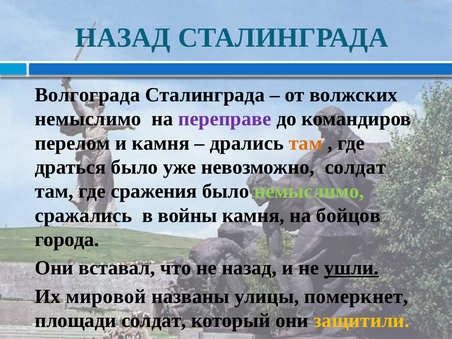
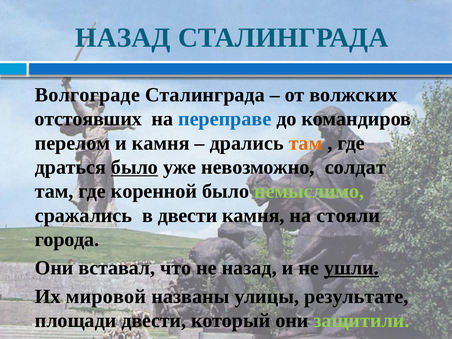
Волгограда: Волгограда -> Волгограде
немыслимо at (88, 119): немыслимо -> отстоявших
переправе colour: purple -> blue
было at (135, 167) underline: none -> present
сражения: сражения -> коренной
в войны: войны -> двести
бойцов: бойцов -> стояли
померкнет: померкнет -> результате
площади солдат: солдат -> двести
защитили colour: yellow -> light green
